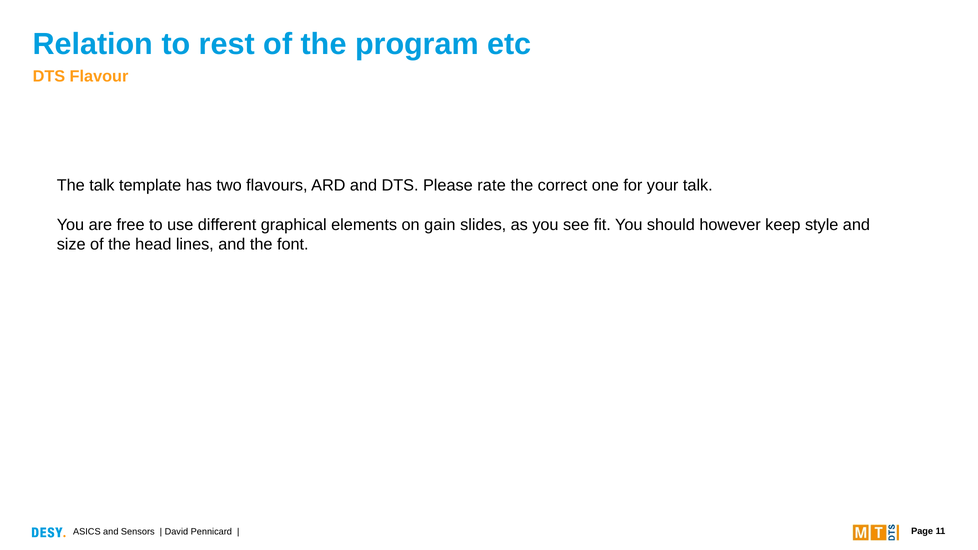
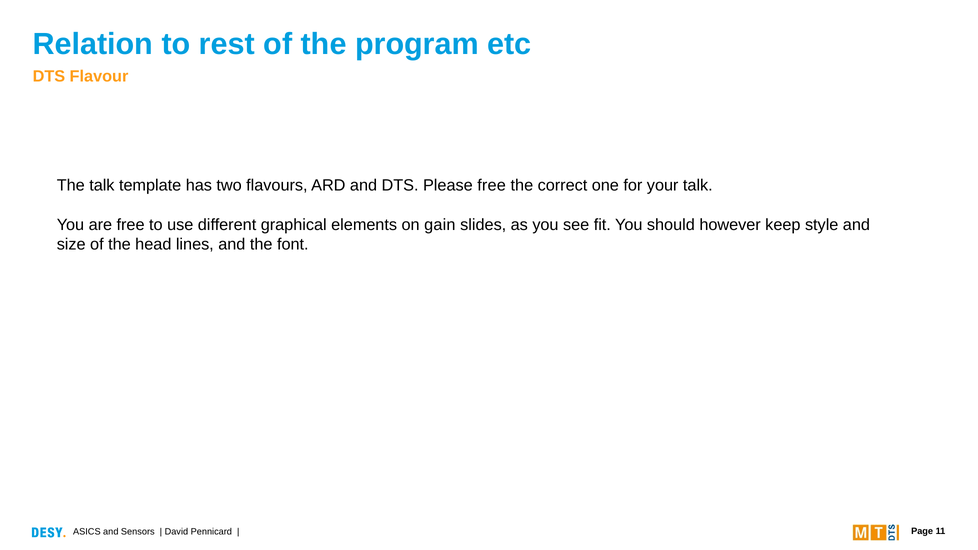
Please rate: rate -> free
